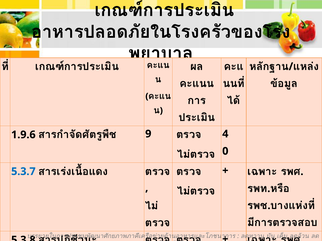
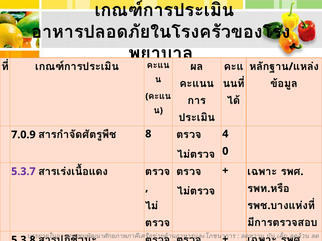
1.9.6: 1.9.6 -> 7.0.9
9: 9 -> 8
5.3.7 colour: blue -> purple
